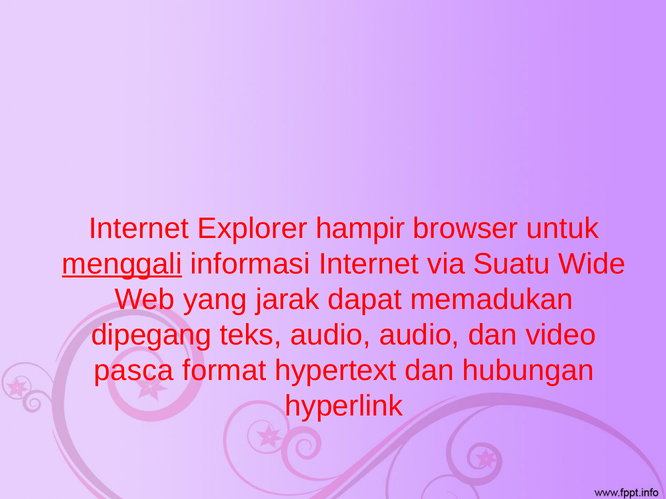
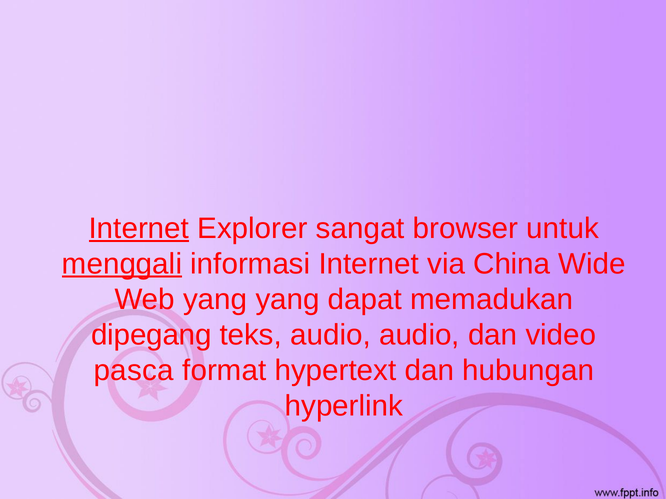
Internet at (139, 229) underline: none -> present
hampir: hampir -> sangat
Suatu: Suatu -> China
yang jarak: jarak -> yang
